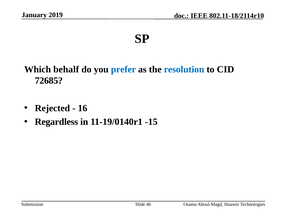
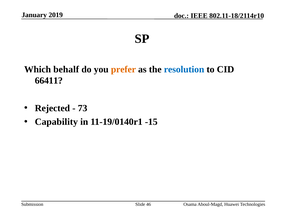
prefer colour: blue -> orange
72685: 72685 -> 66411
16: 16 -> 73
Regardless: Regardless -> Capability
